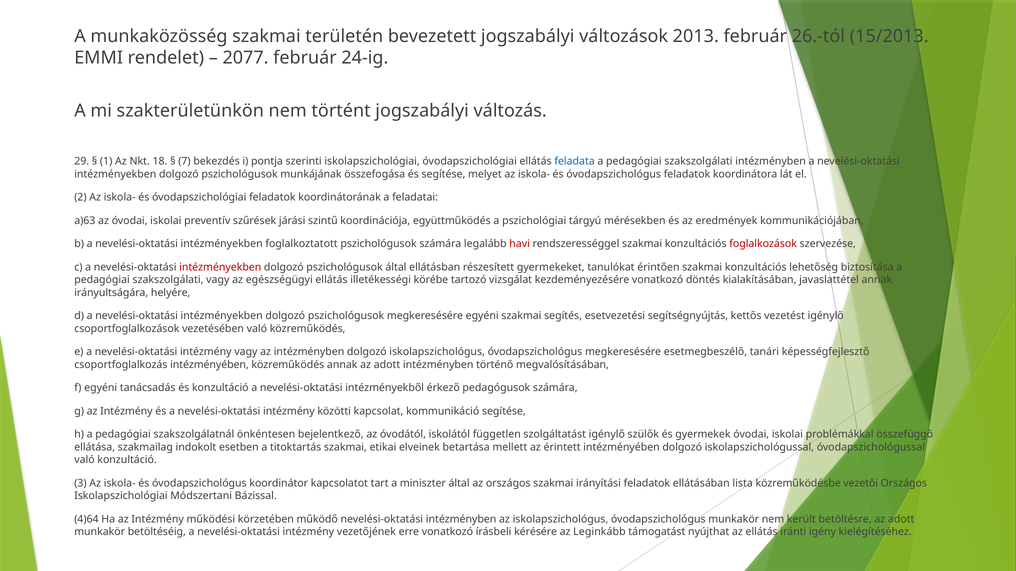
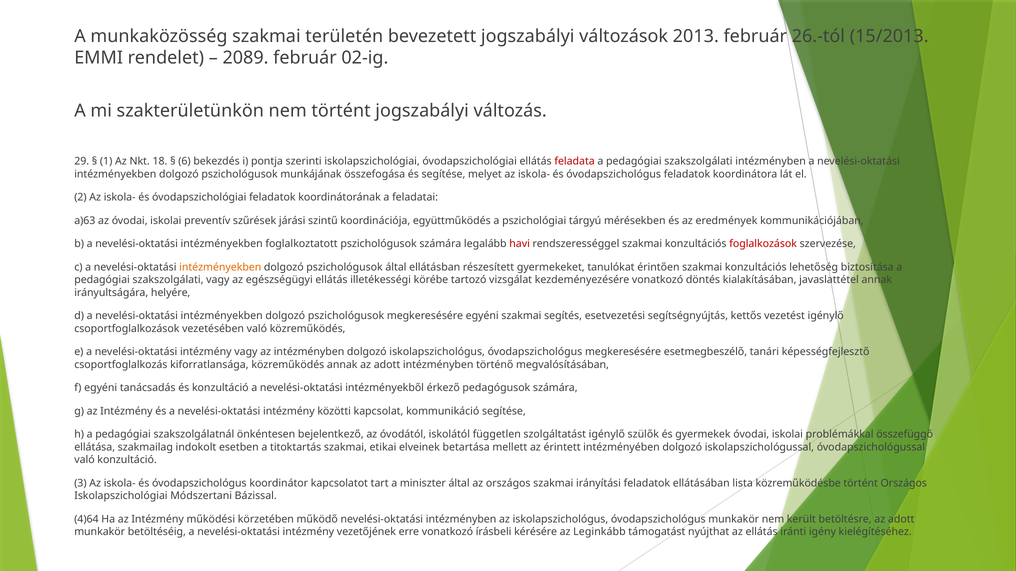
2077: 2077 -> 2089
24-ig: 24-ig -> 02-ig
7: 7 -> 6
feladata colour: blue -> red
intézményekben at (220, 267) colour: red -> orange
csoportfoglalkozás intézményében: intézményében -> kiforratlansága
közreműködésbe vezetői: vezetői -> történt
